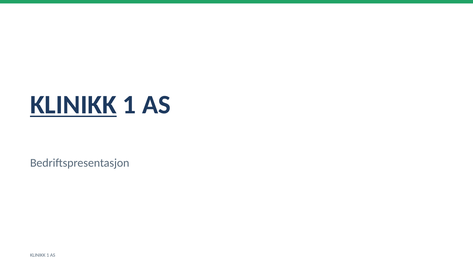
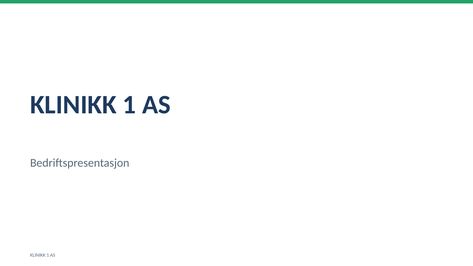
KLINIKK at (73, 105) underline: present -> none
